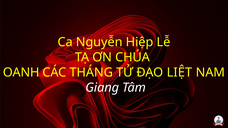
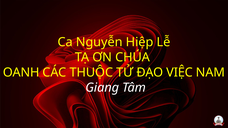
THÁNG: THÁNG -> THUỘC
LIỆT: LIỆT -> VIỆC
